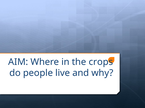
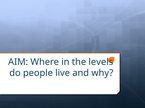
crops: crops -> levels
